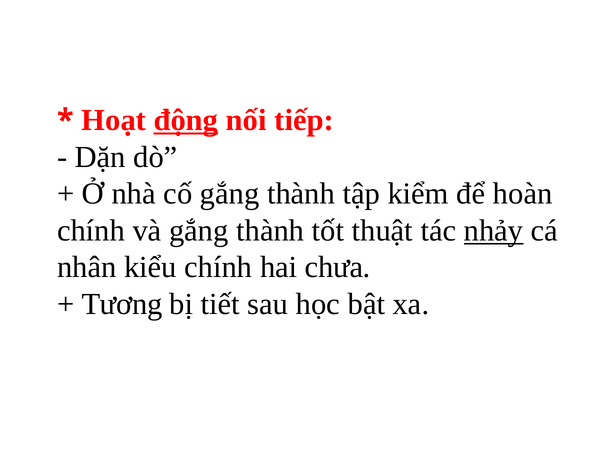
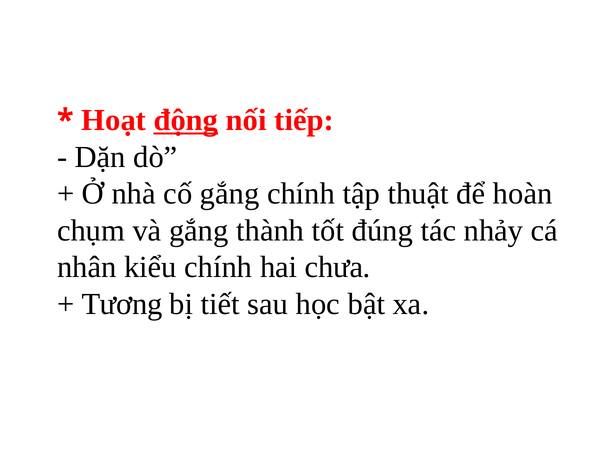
cố gắng thành: thành -> chính
kiểm: kiểm -> thuật
chính at (91, 231): chính -> chụm
thuật: thuật -> đúng
nhảy underline: present -> none
